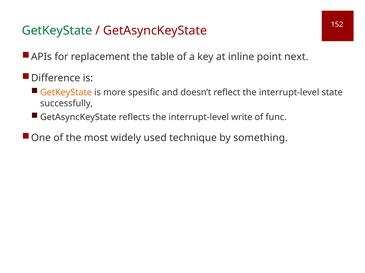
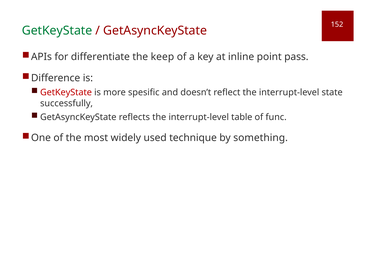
replacement: replacement -> differentiate
table: table -> keep
next: next -> pass
GetKeyState at (66, 93) colour: orange -> red
write: write -> table
